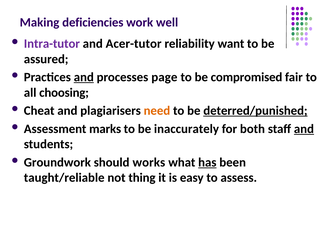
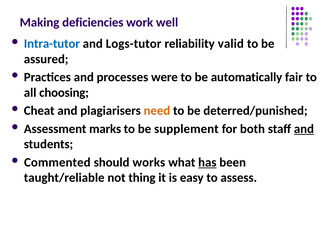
Intra-tutor colour: purple -> blue
Acer-tutor: Acer-tutor -> Logs-tutor
want: want -> valid
and at (84, 77) underline: present -> none
page: page -> were
compromised: compromised -> automatically
deterred/punished underline: present -> none
inaccurately: inaccurately -> supplement
Groundwork: Groundwork -> Commented
